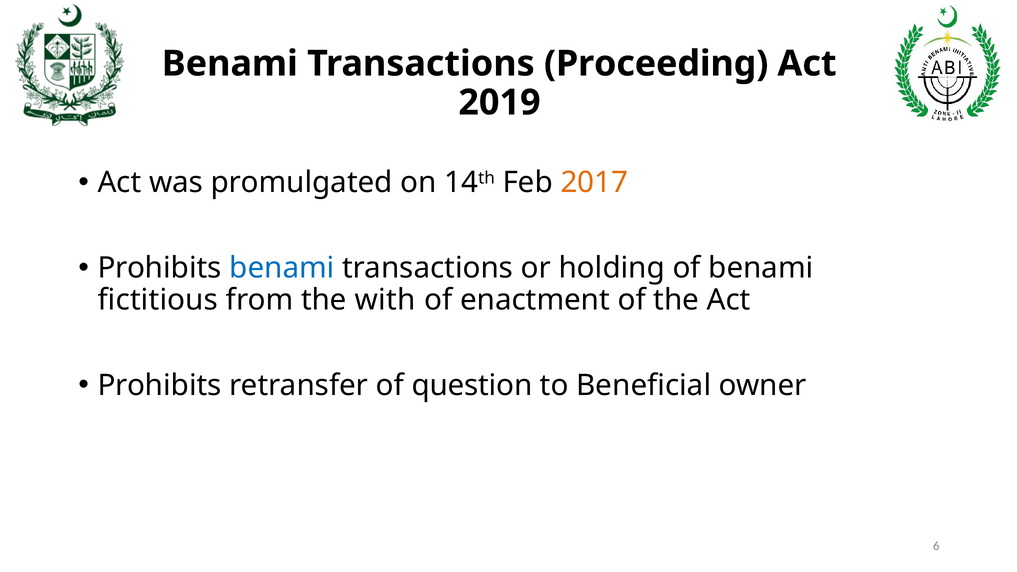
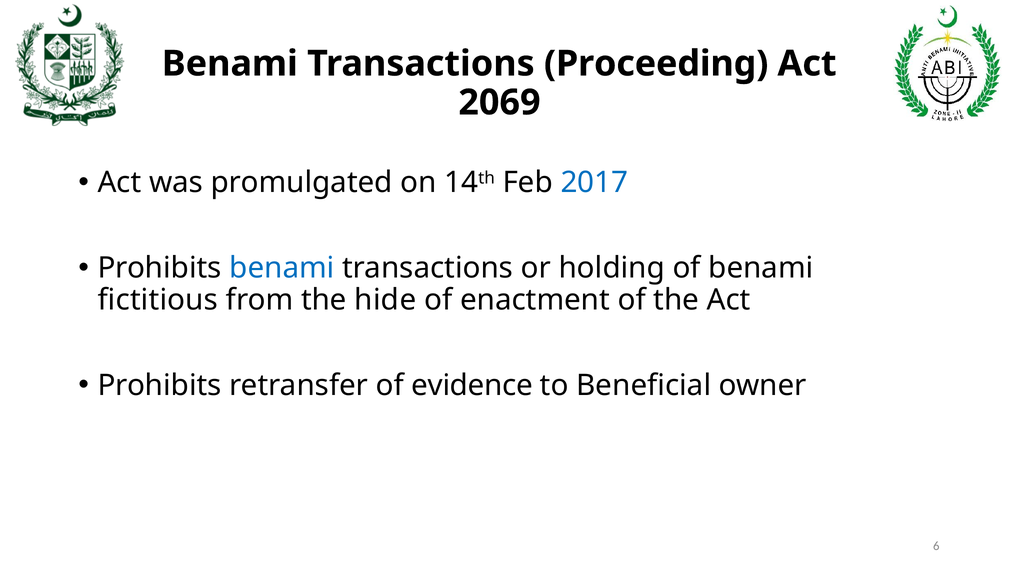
2019: 2019 -> 2069
2017 colour: orange -> blue
with: with -> hide
question: question -> evidence
